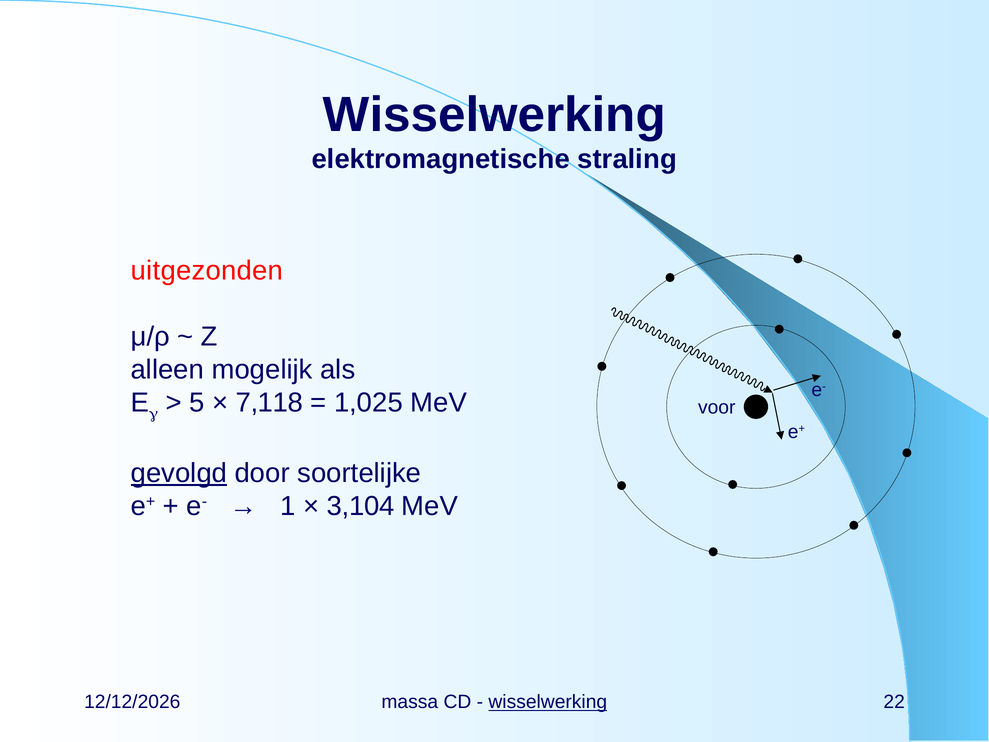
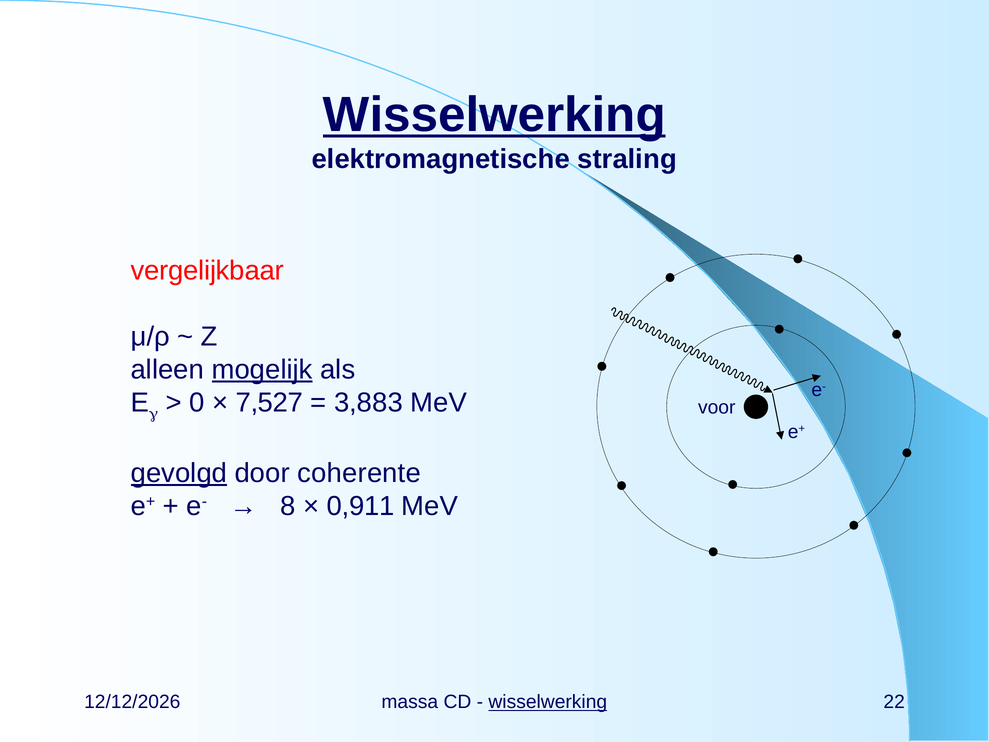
Wisselwerking at (494, 115) underline: none -> present
uitgezonden: uitgezonden -> vergelijkbaar
mogelijk underline: none -> present
5: 5 -> 0
7,118: 7,118 -> 7,527
1,025: 1,025 -> 3,883
soortelijke: soortelijke -> coherente
1: 1 -> 8
3,104: 3,104 -> 0,911
